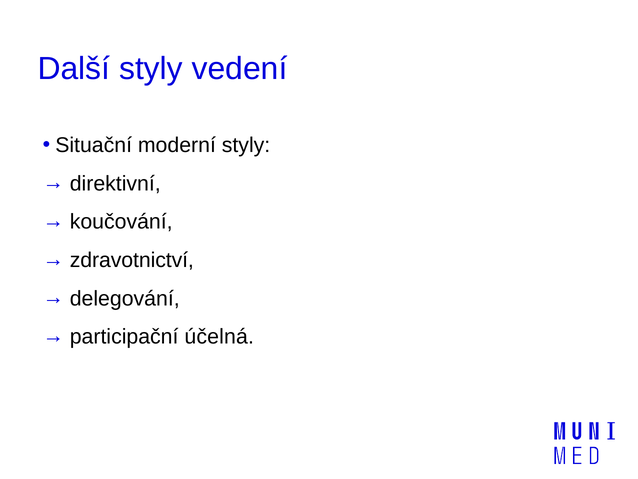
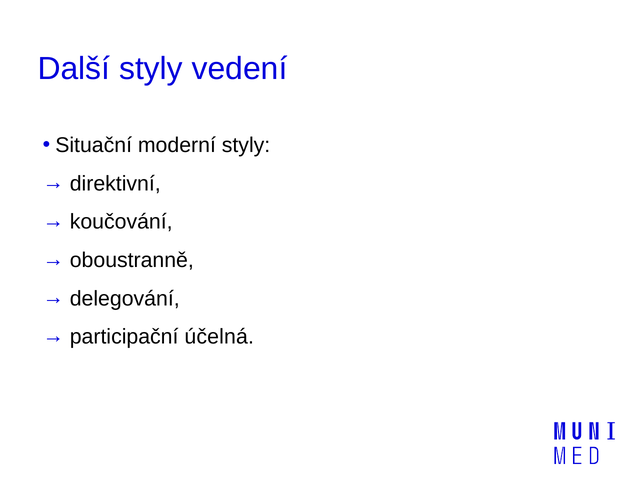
zdravotnictví: zdravotnictví -> oboustranně
